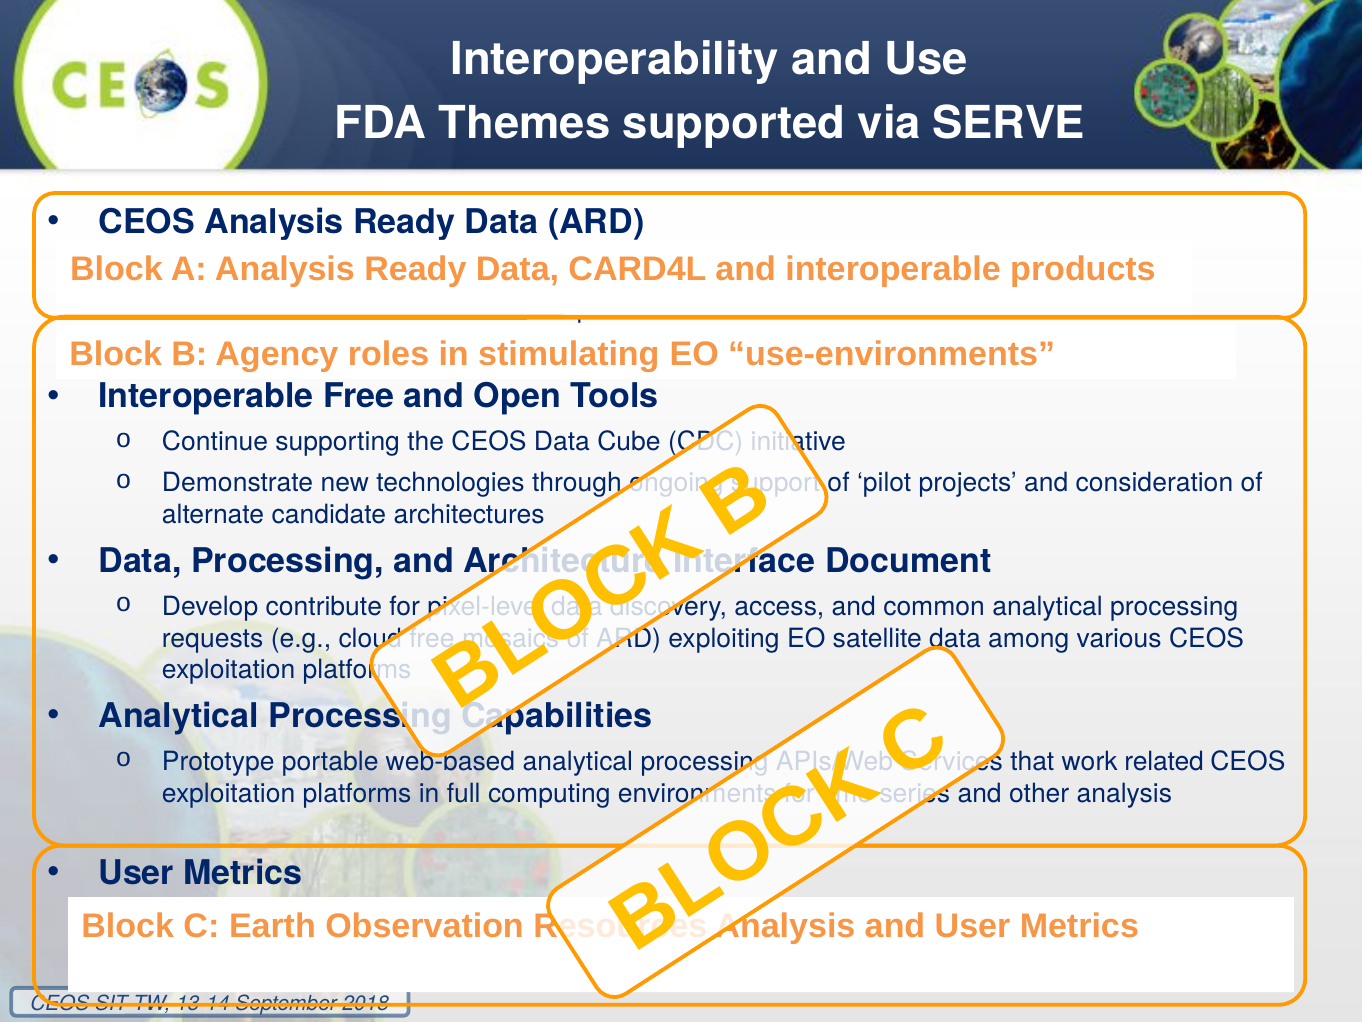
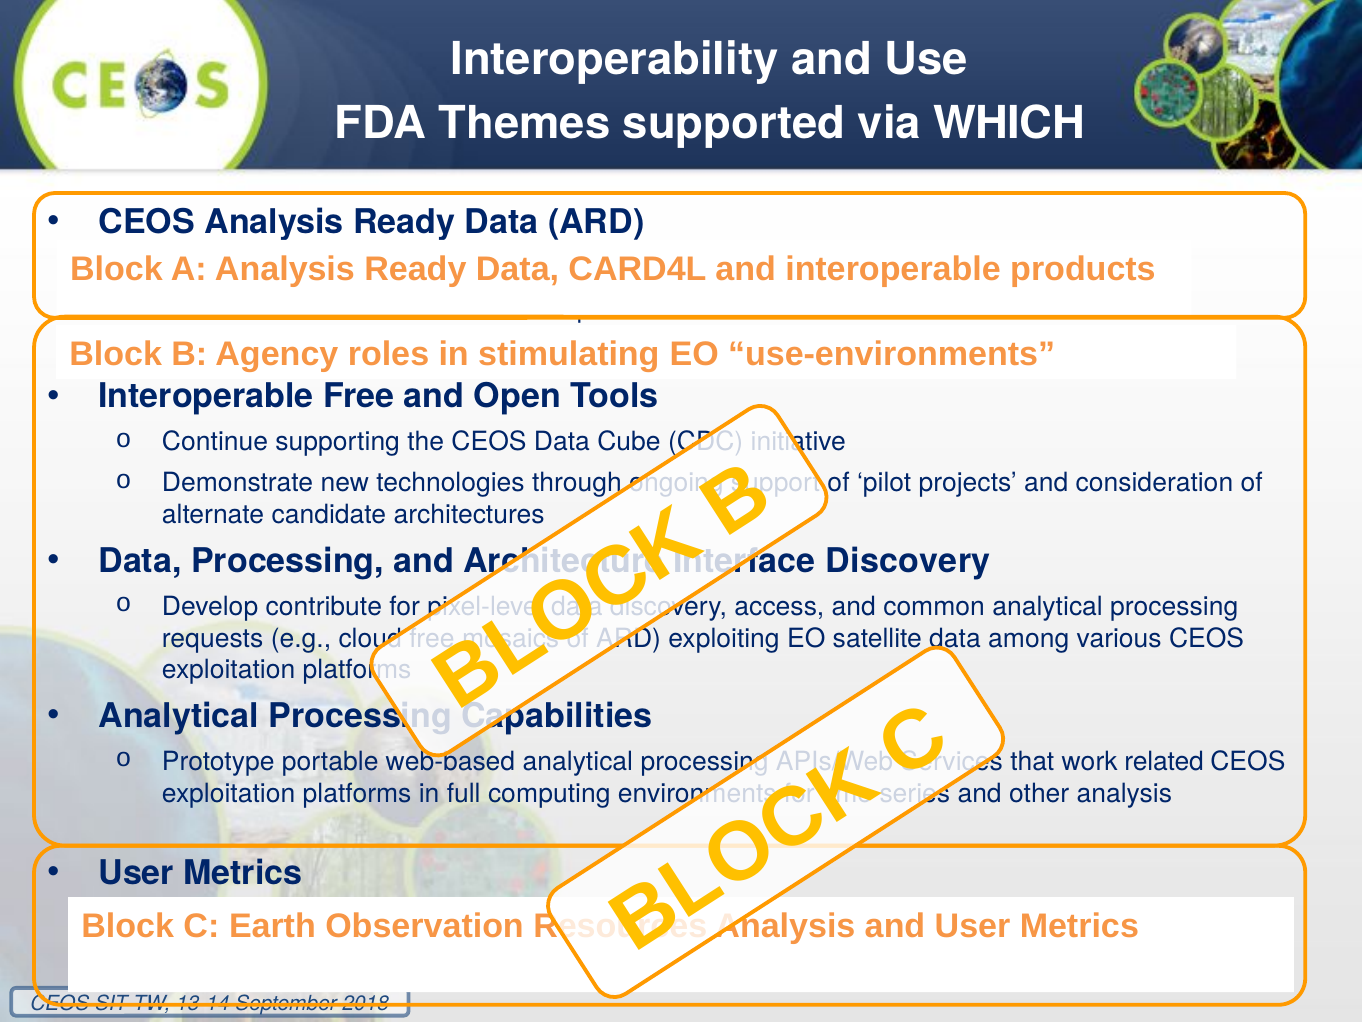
via SERVE: SERVE -> WHICH
Document at (908, 561): Document -> Discovery
